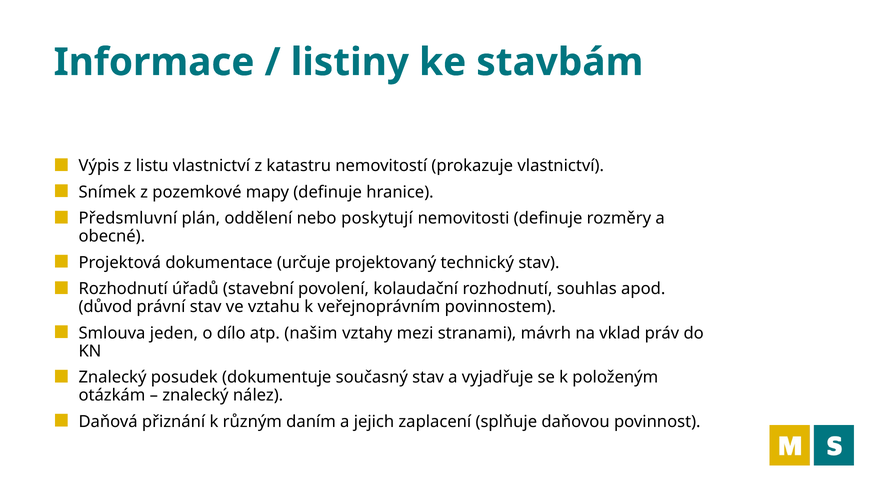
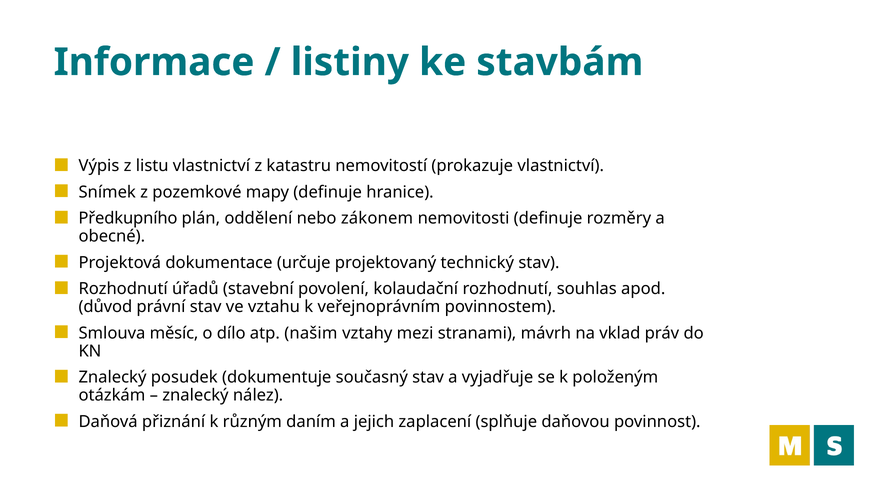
Předsmluvní: Předsmluvní -> Předkupního
poskytují: poskytují -> zákonem
jeden: jeden -> měsíc
